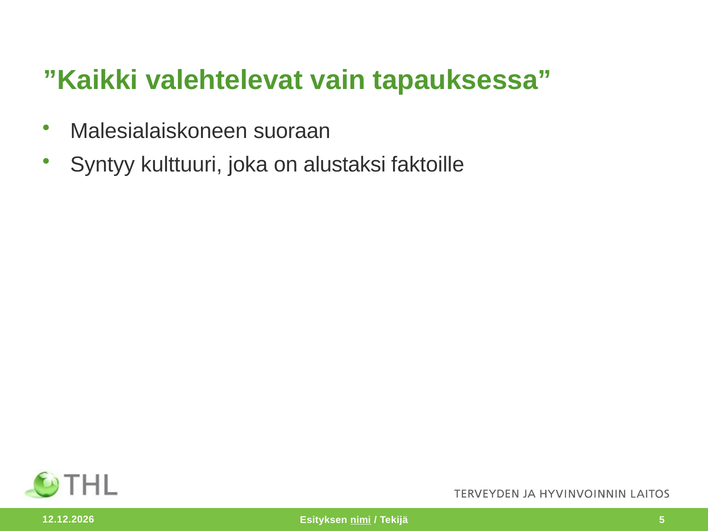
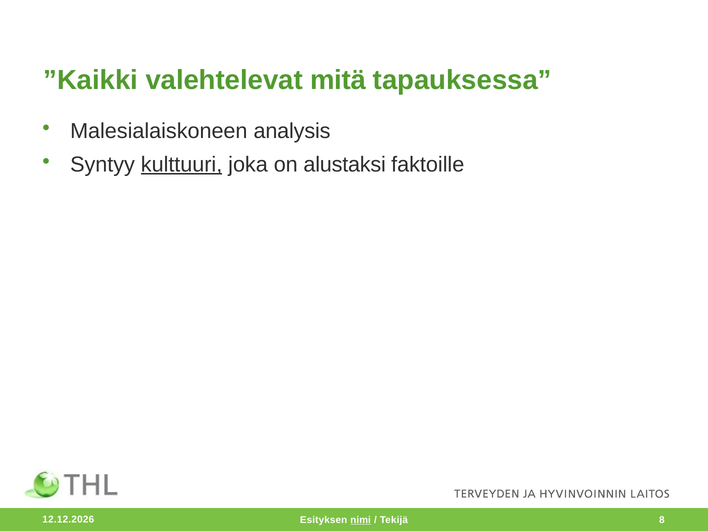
vain: vain -> mitä
suoraan: suoraan -> analysis
kulttuuri underline: none -> present
5: 5 -> 8
